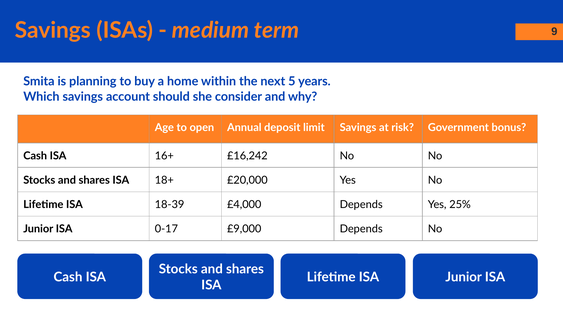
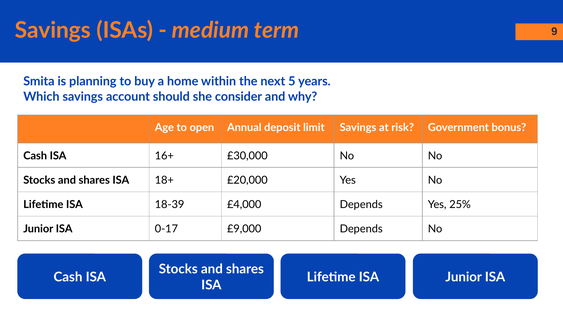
£16,242: £16,242 -> £30,000
